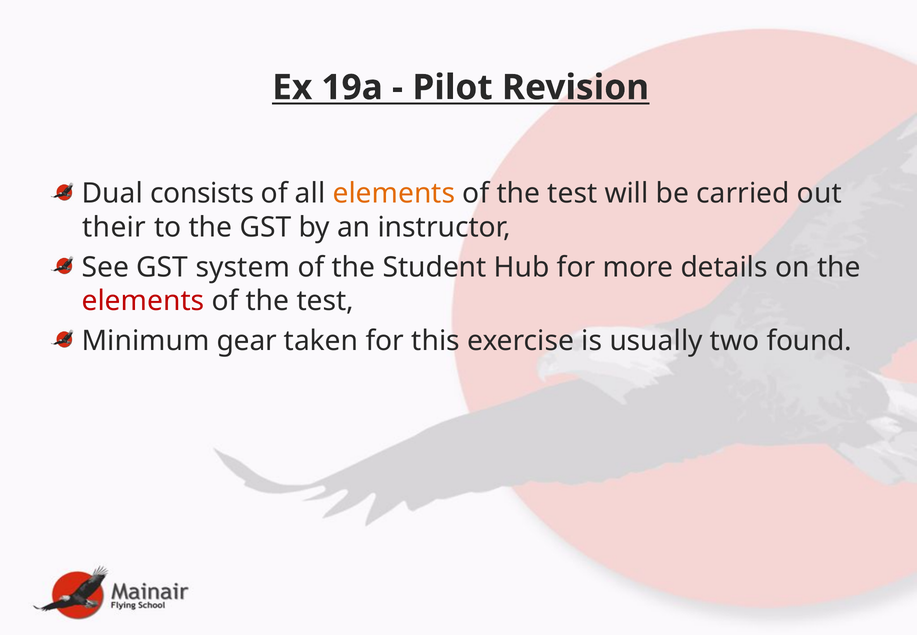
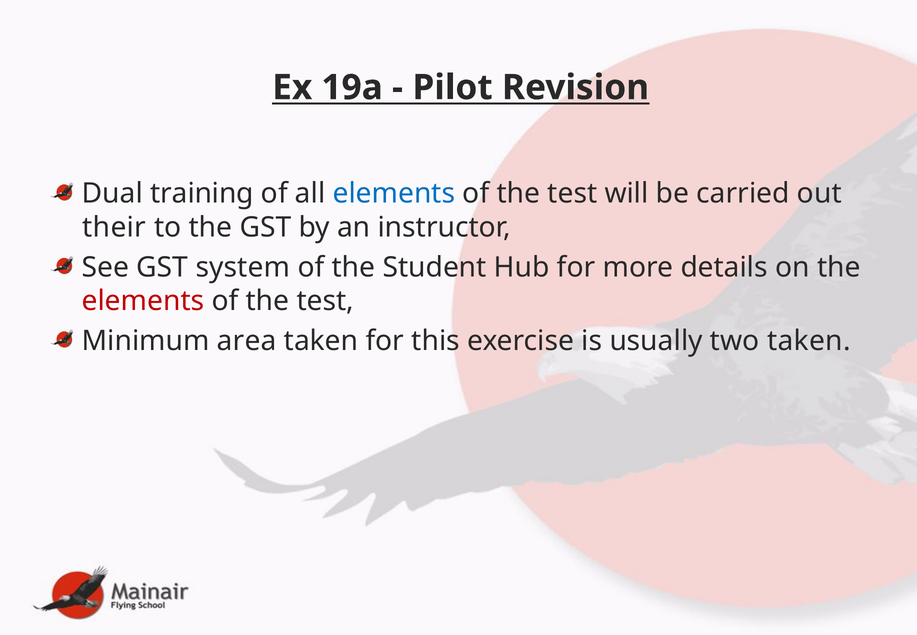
consists: consists -> training
elements at (394, 194) colour: orange -> blue
gear: gear -> area
two found: found -> taken
